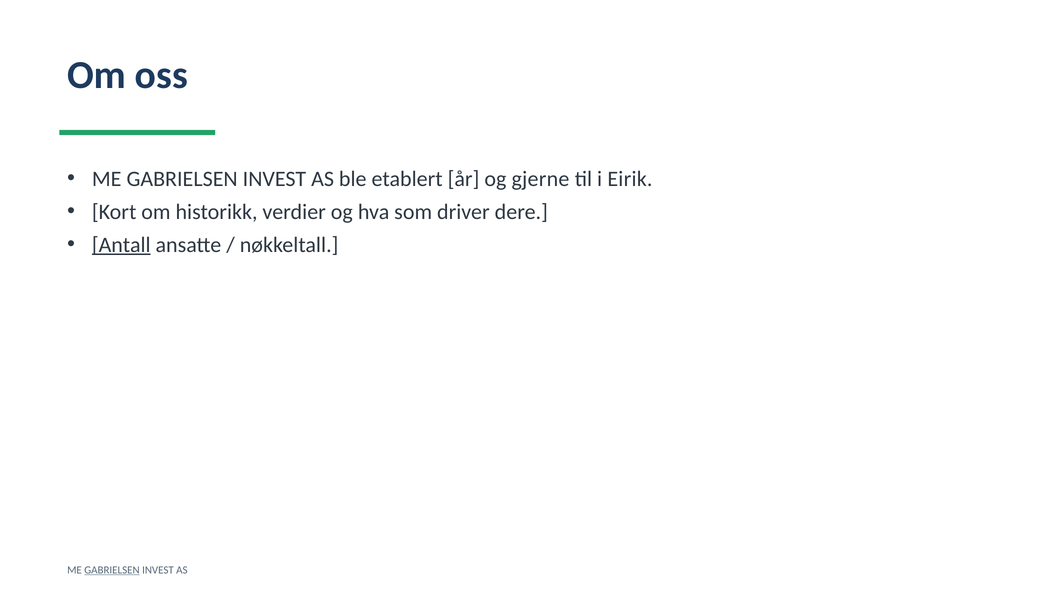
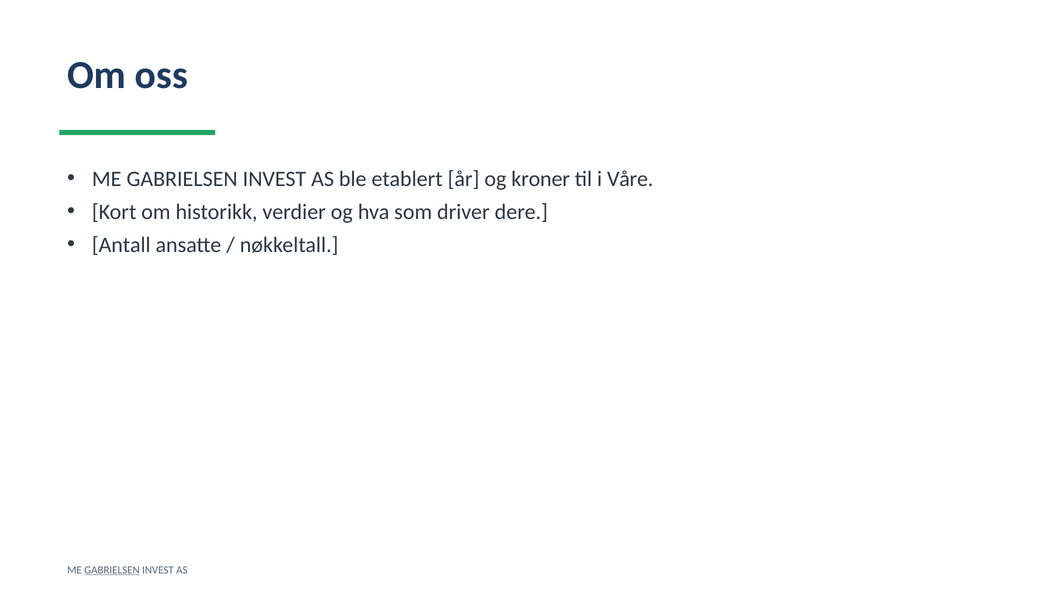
gjerne: gjerne -> kroner
Eirik: Eirik -> Våre
Antall underline: present -> none
